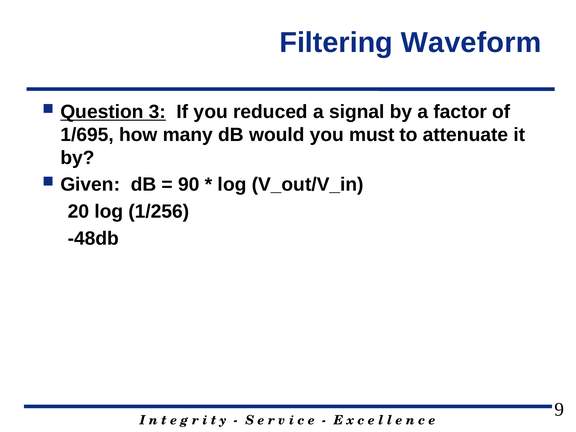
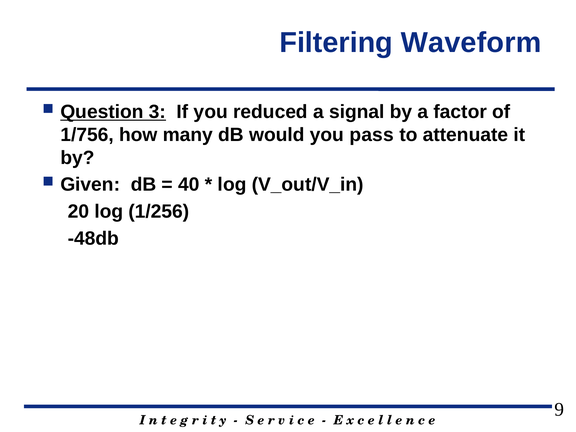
1/695: 1/695 -> 1/756
must: must -> pass
90: 90 -> 40
